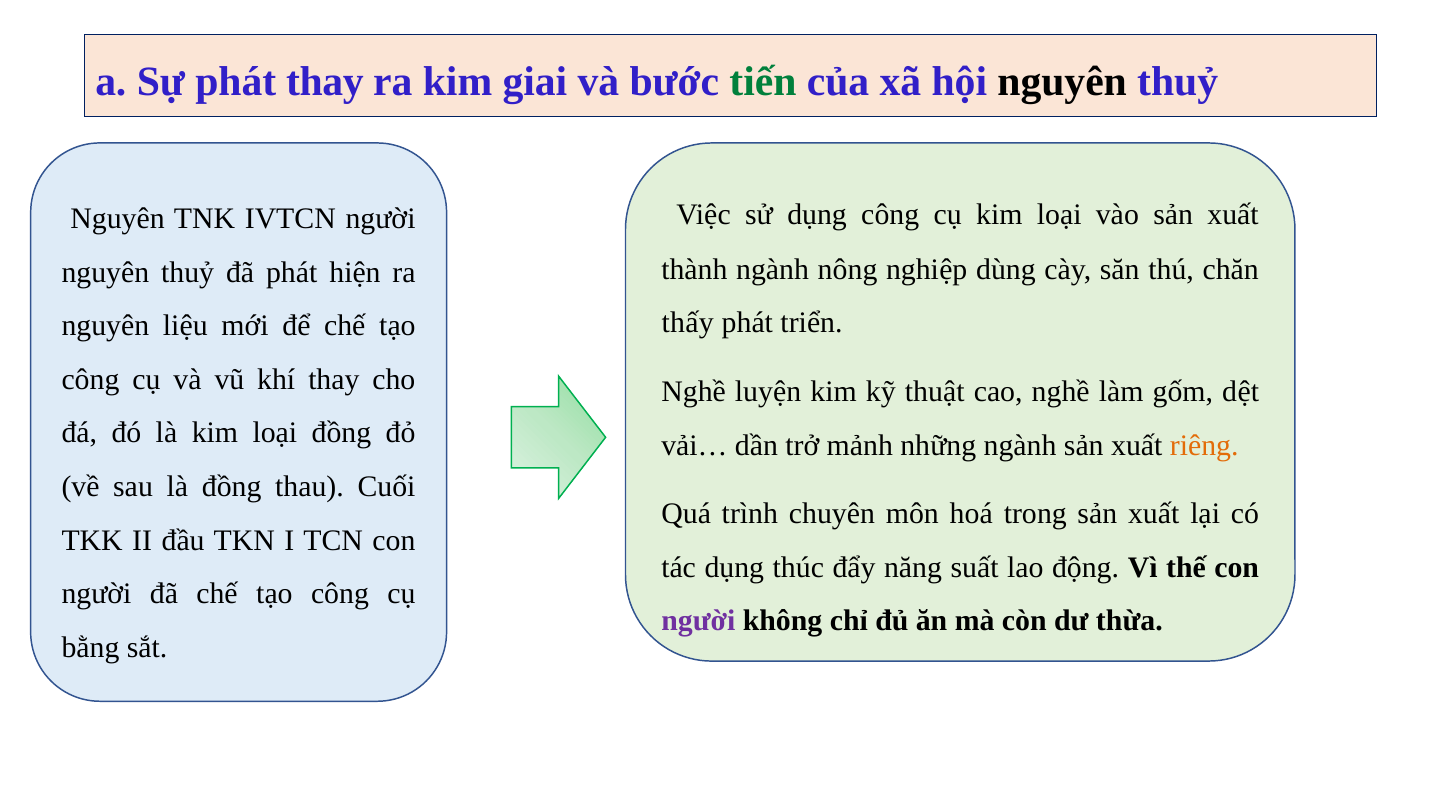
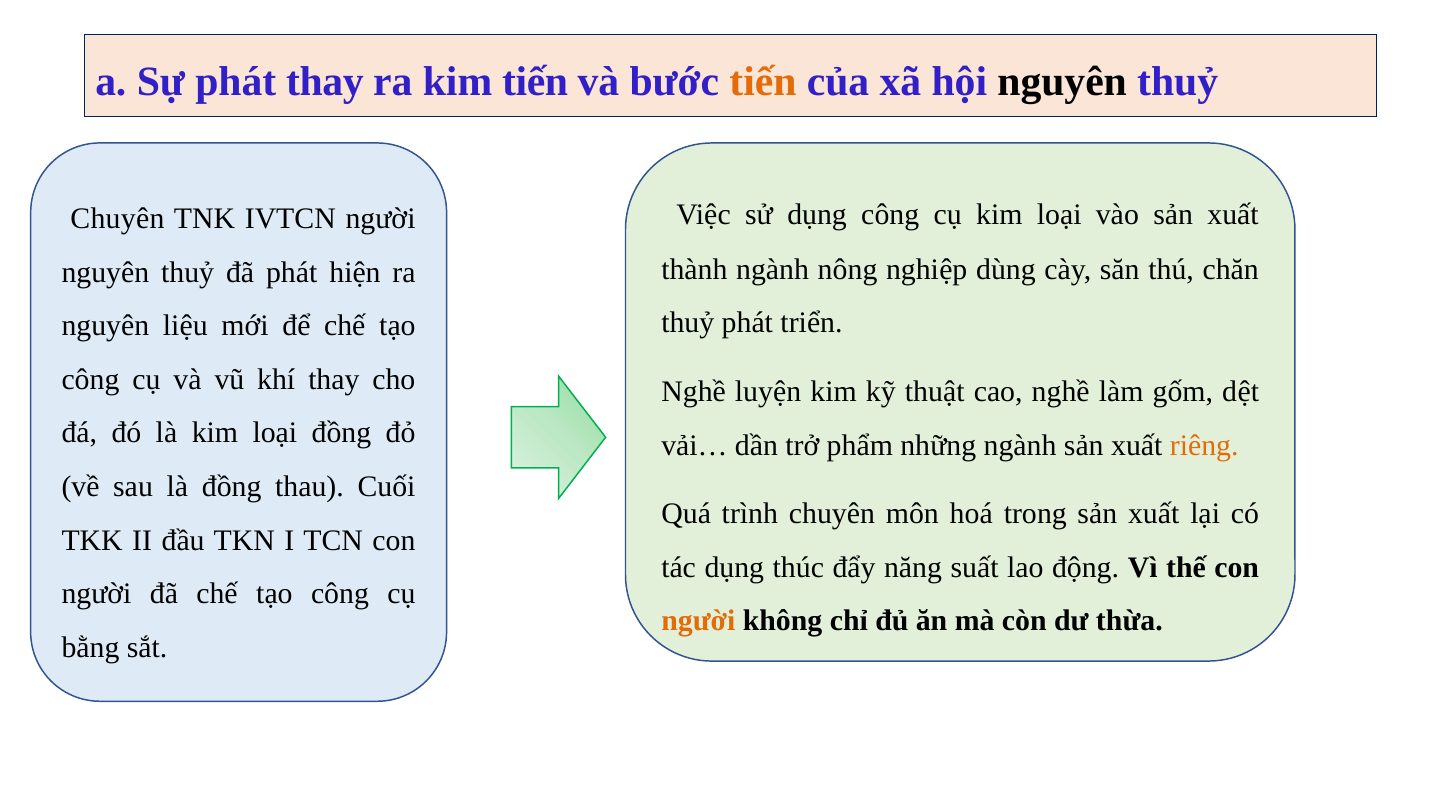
kim giai: giai -> tiến
tiến at (763, 82) colour: green -> orange
Nguyên at (118, 219): Nguyên -> Chuyên
thấy at (688, 323): thấy -> thuỷ
mảnh: mảnh -> phẩm
người at (698, 621) colour: purple -> orange
